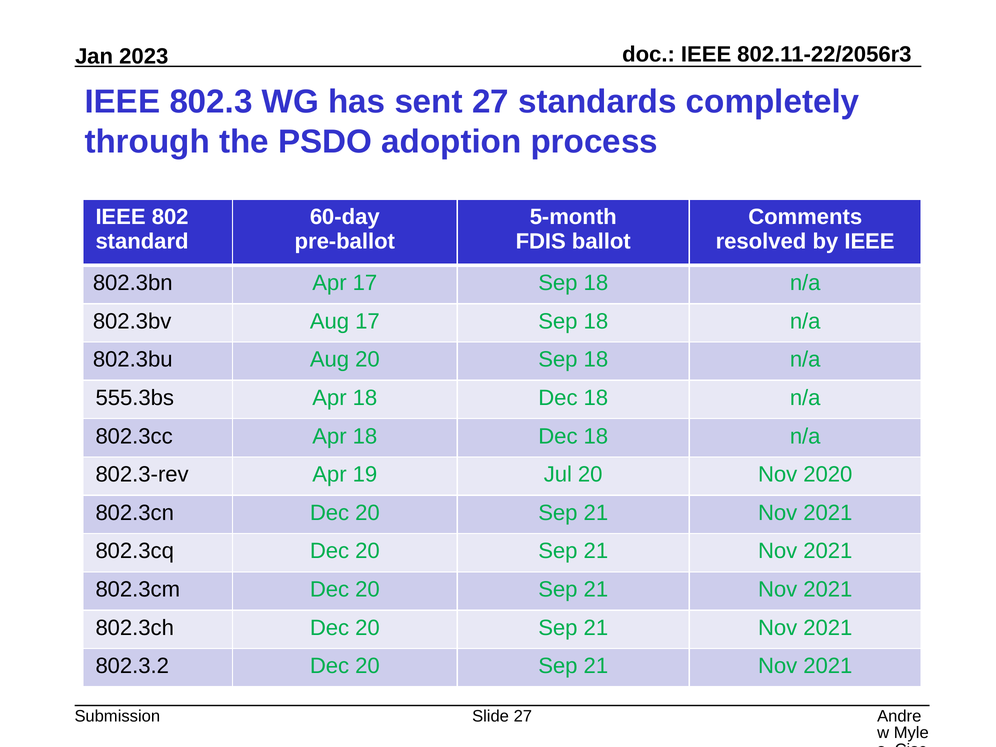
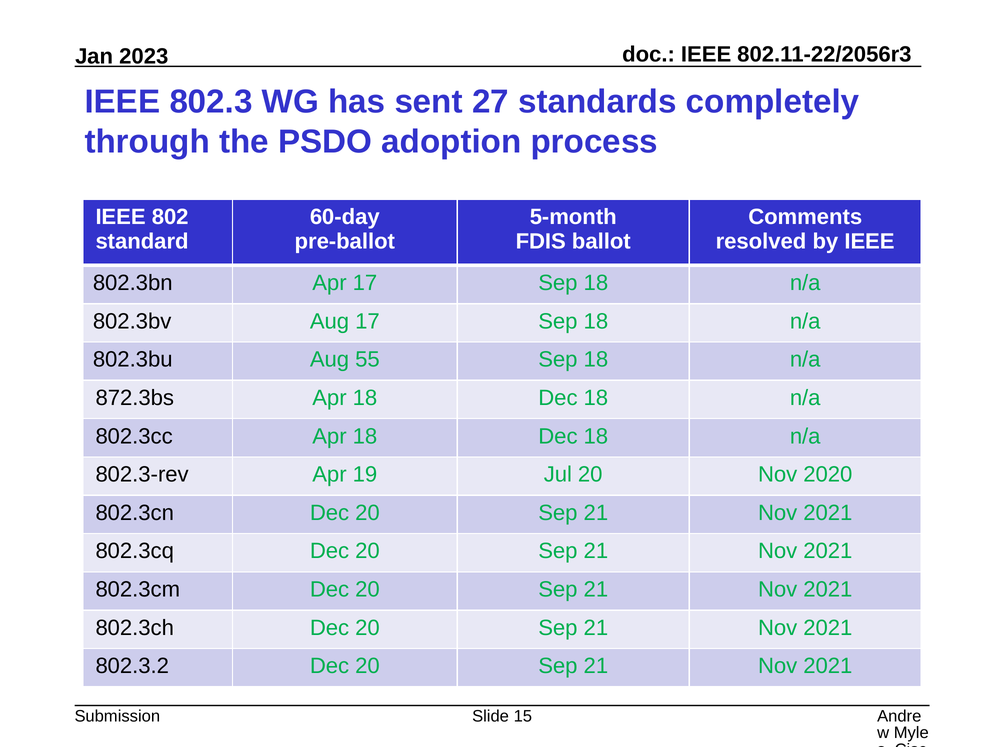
Aug 20: 20 -> 55
555.3bs: 555.3bs -> 872.3bs
Slide 27: 27 -> 15
